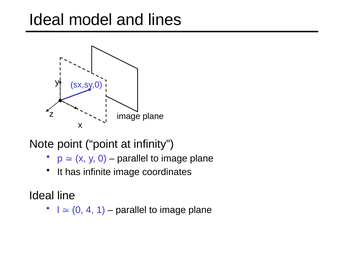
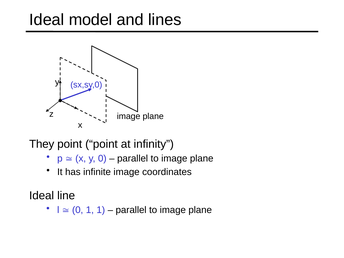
Note: Note -> They
0 4: 4 -> 1
